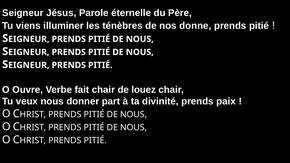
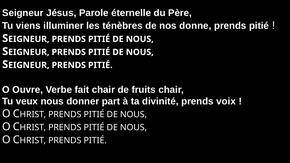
louez: louez -> fruits
paix: paix -> voix
